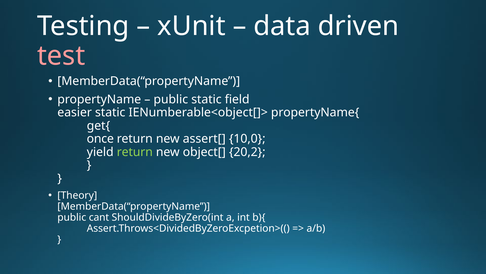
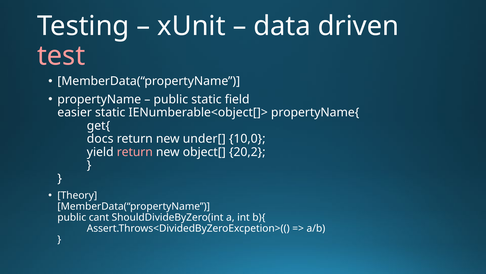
once: once -> docs
assert[: assert[ -> under[
return at (135, 152) colour: light green -> pink
